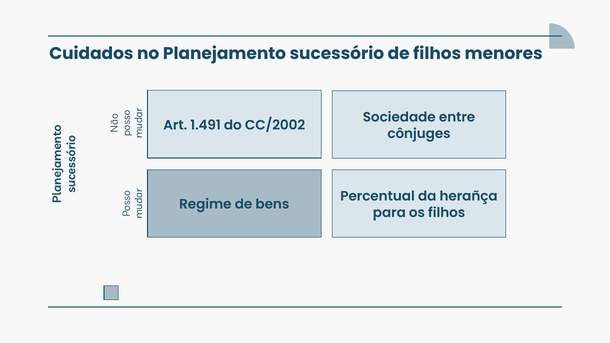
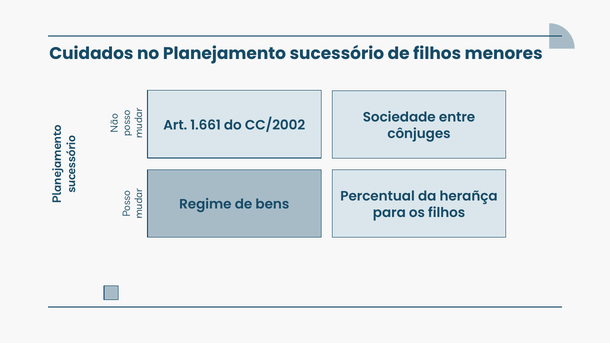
1.491: 1.491 -> 1.661
